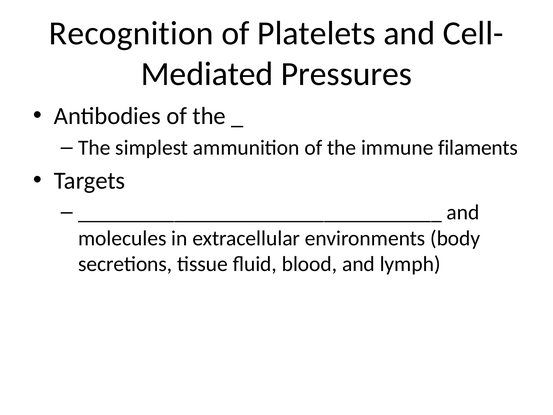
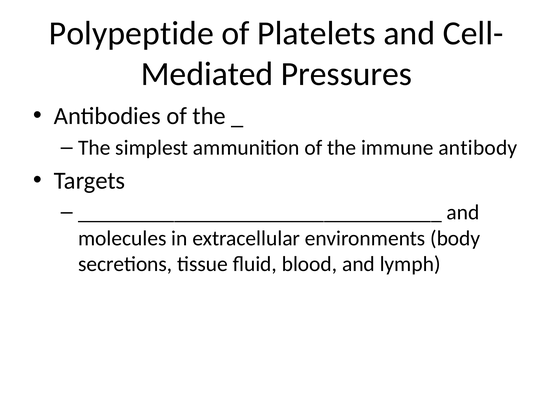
Recognition: Recognition -> Polypeptide
filaments: filaments -> antibody
